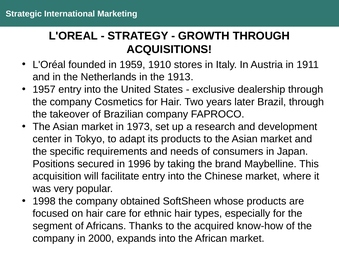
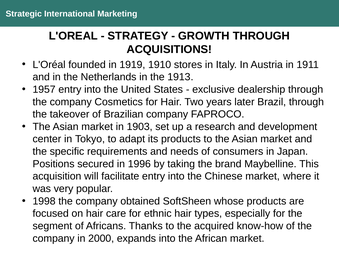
1959: 1959 -> 1919
1973: 1973 -> 1903
